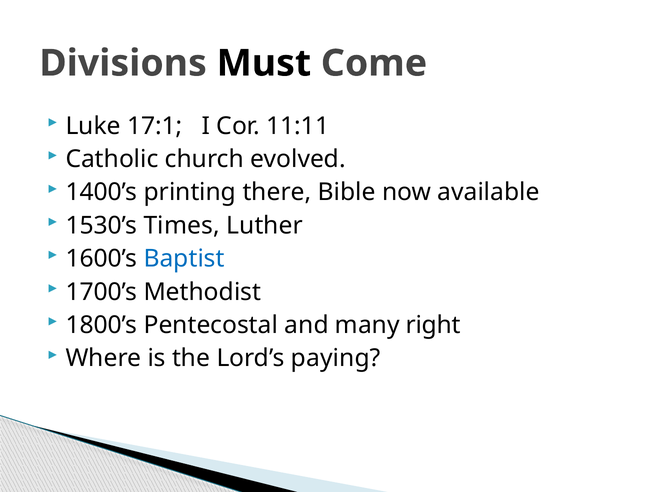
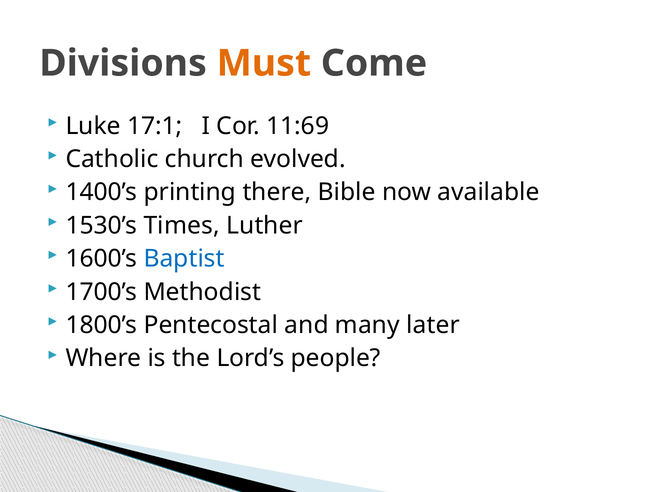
Must colour: black -> orange
11:11: 11:11 -> 11:69
right: right -> later
paying: paying -> people
